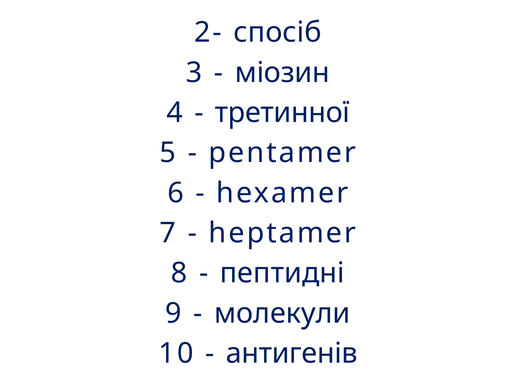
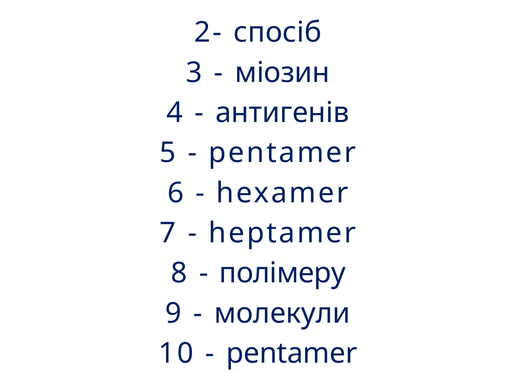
третинної: третинної -> антигенів
пептидні: пептидні -> полімеру
антигенів at (292, 353): антигенів -> pentamer
